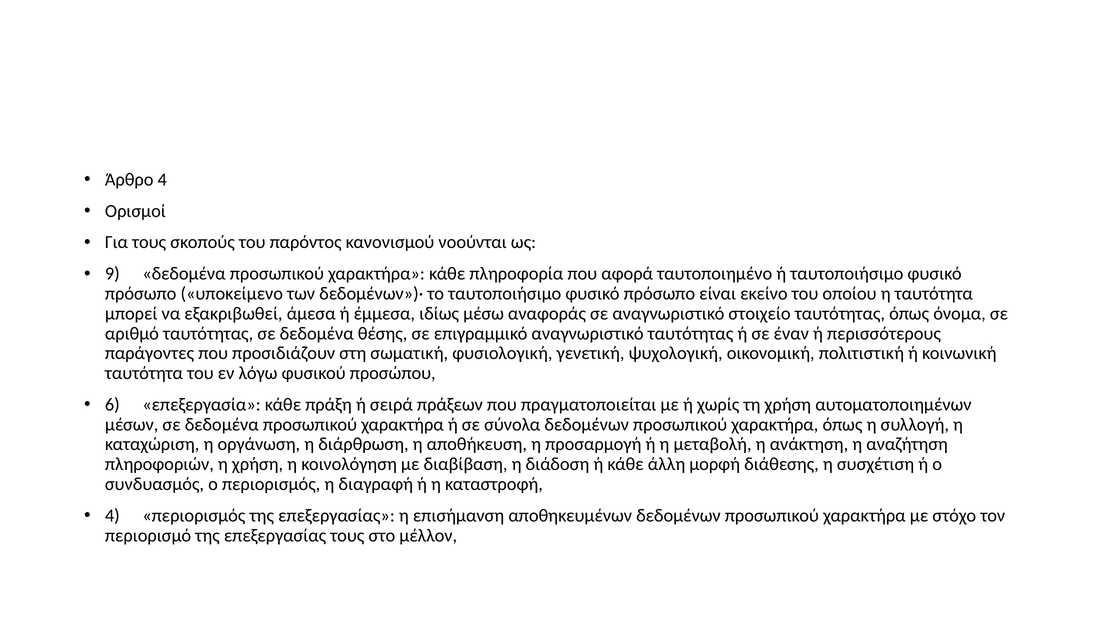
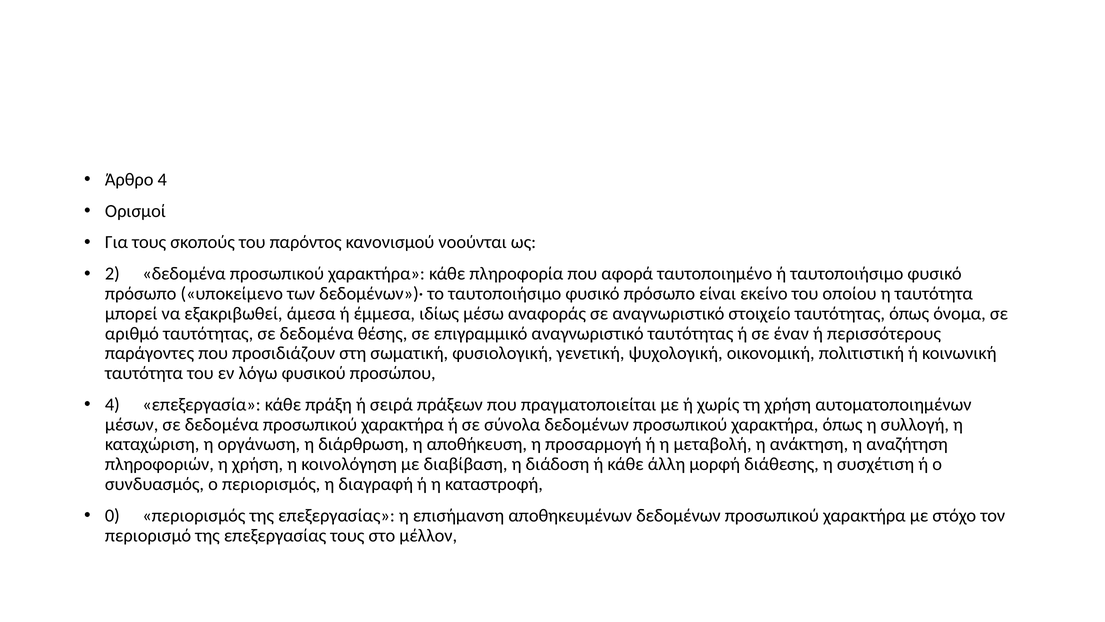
9: 9 -> 2
6 at (112, 404): 6 -> 4
4 at (112, 515): 4 -> 0
